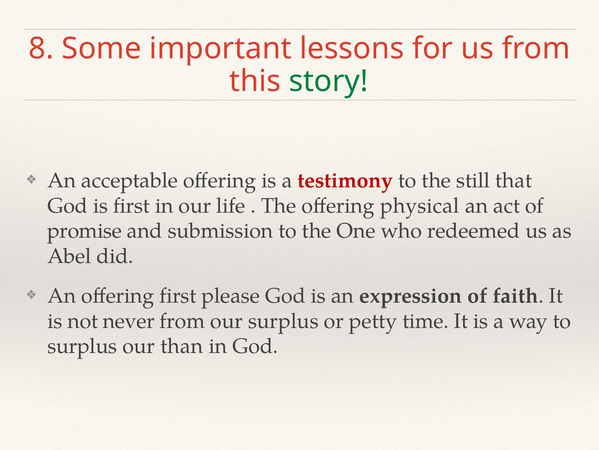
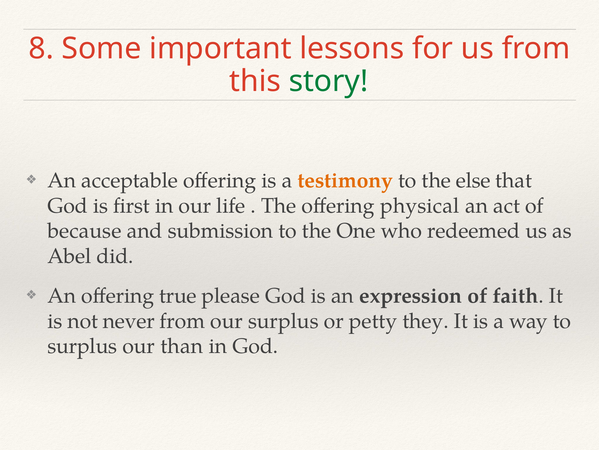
testimony colour: red -> orange
still: still -> else
promise: promise -> because
offering first: first -> true
time: time -> they
